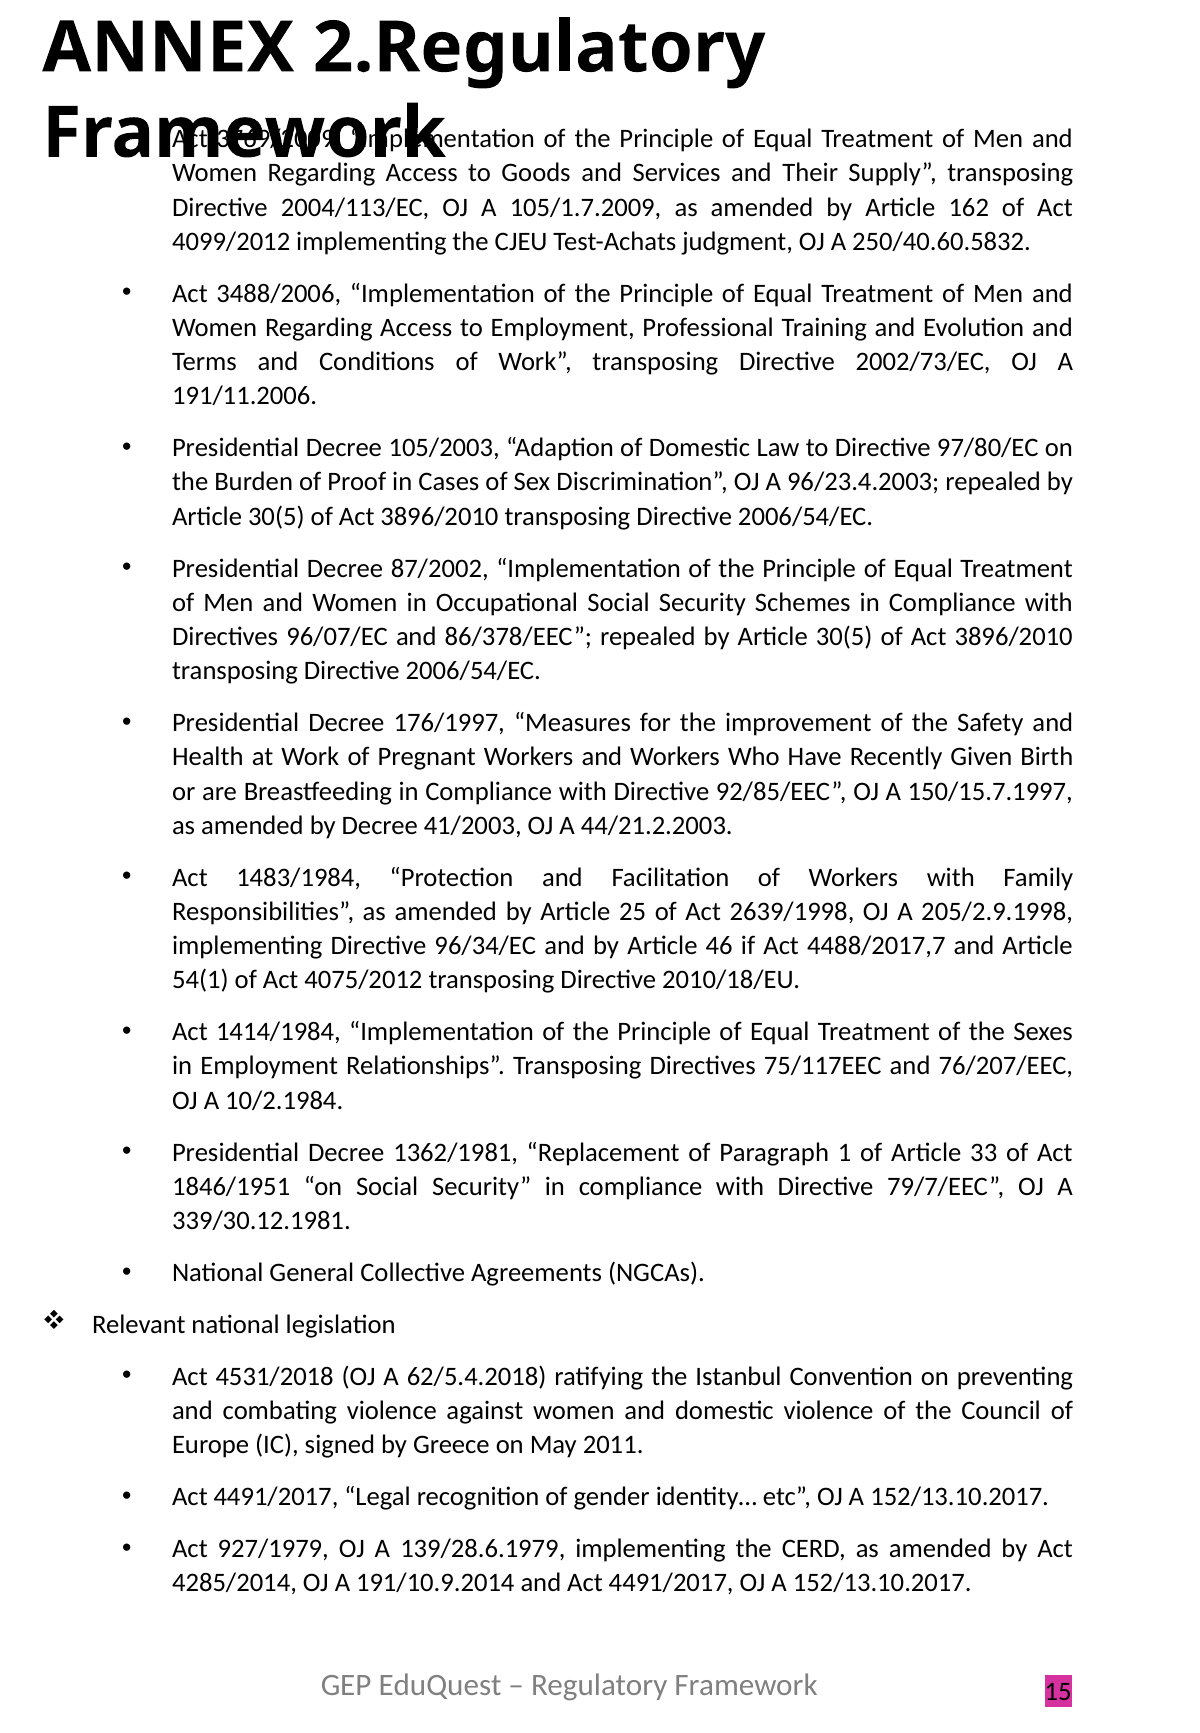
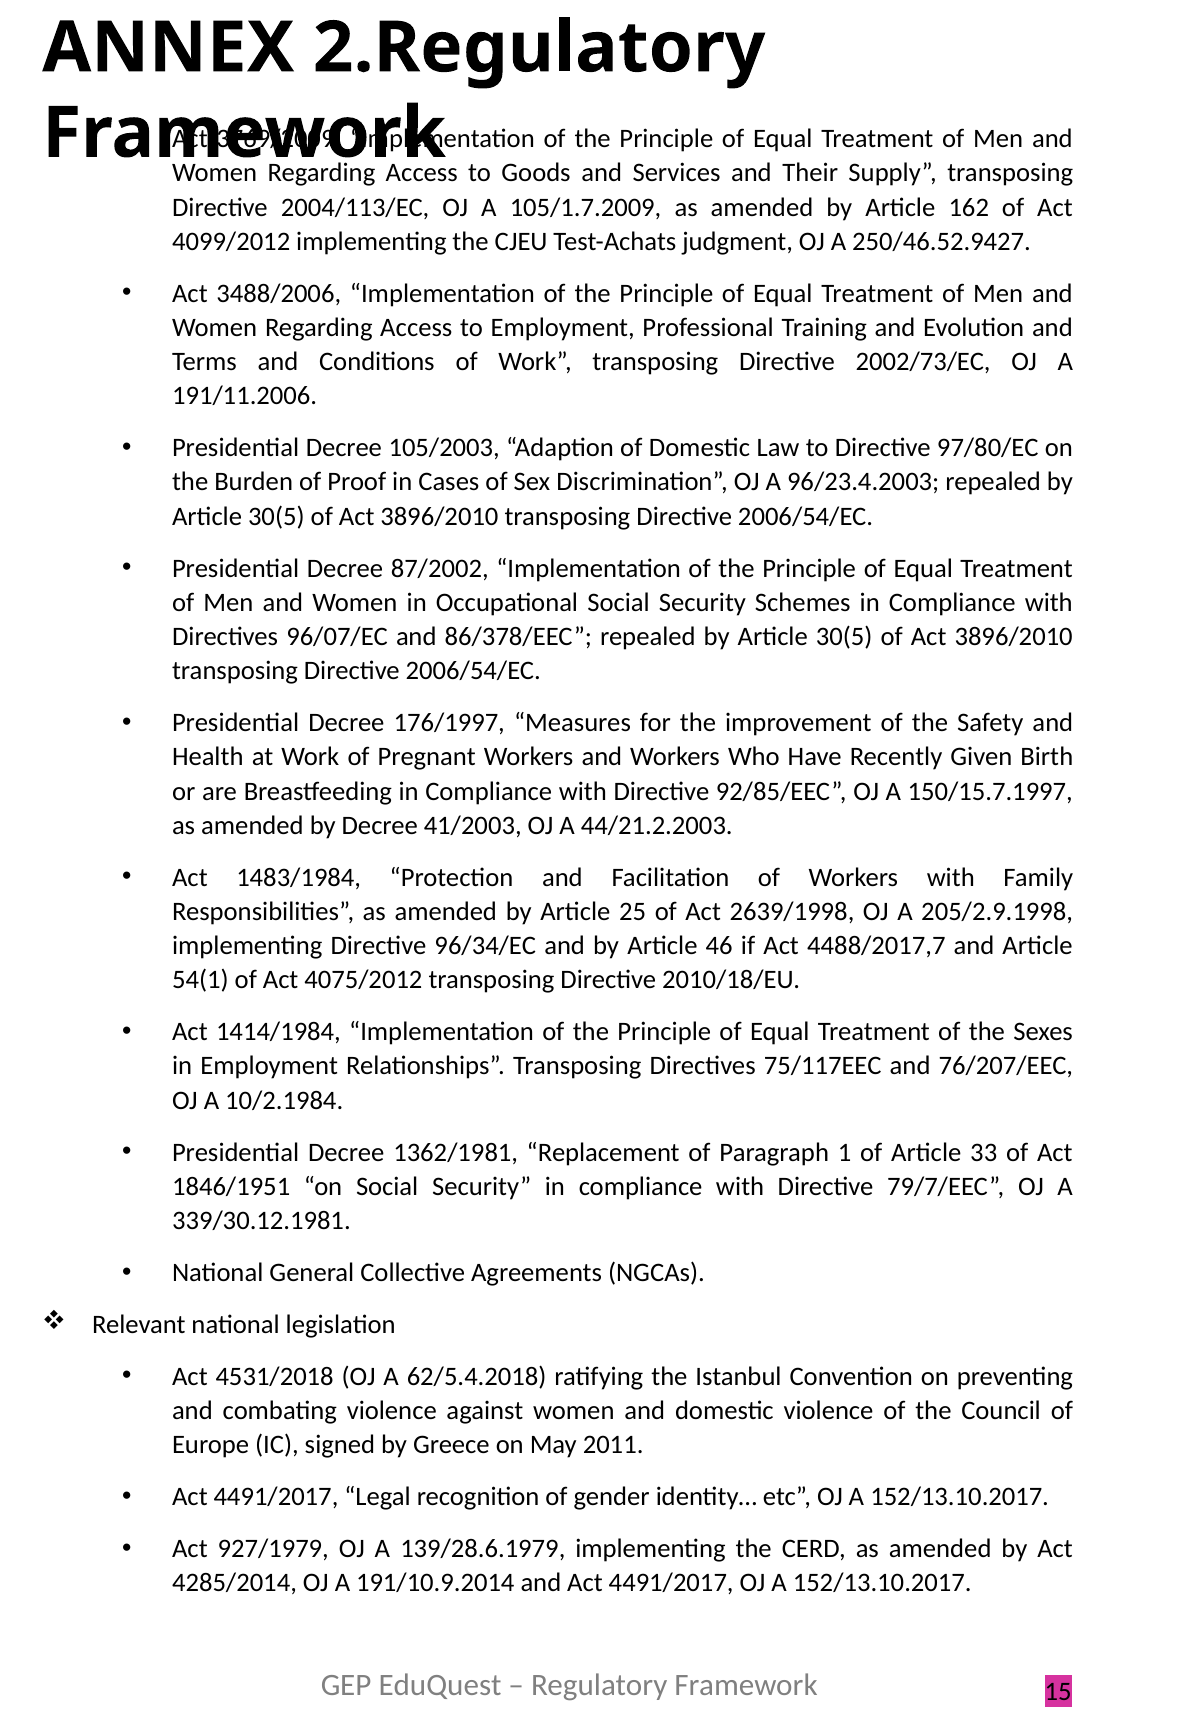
250/40.60.5832: 250/40.60.5832 -> 250/46.52.9427
